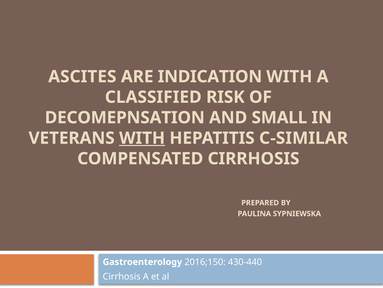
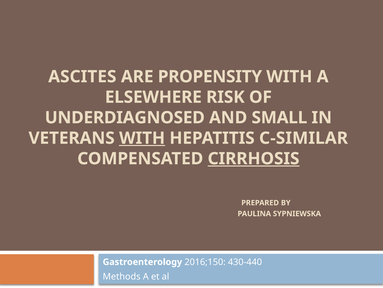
INDICATION: INDICATION -> PROPENSITY
CLASSIFIED: CLASSIFIED -> ELSEWHERE
DECOMEPNSATION: DECOMEPNSATION -> UNDERDIAGNOSED
CIRRHOSIS at (254, 158) underline: none -> present
Cirrhosis at (122, 276): Cirrhosis -> Methods
